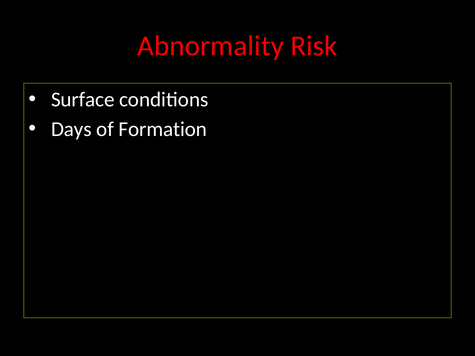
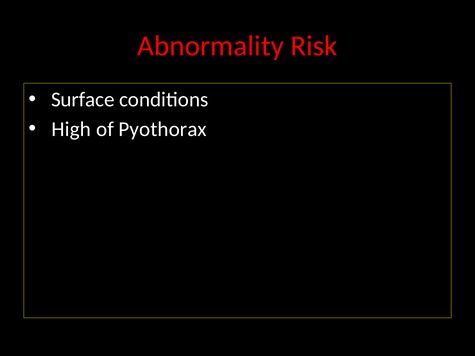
Days: Days -> High
Formation: Formation -> Pyothorax
